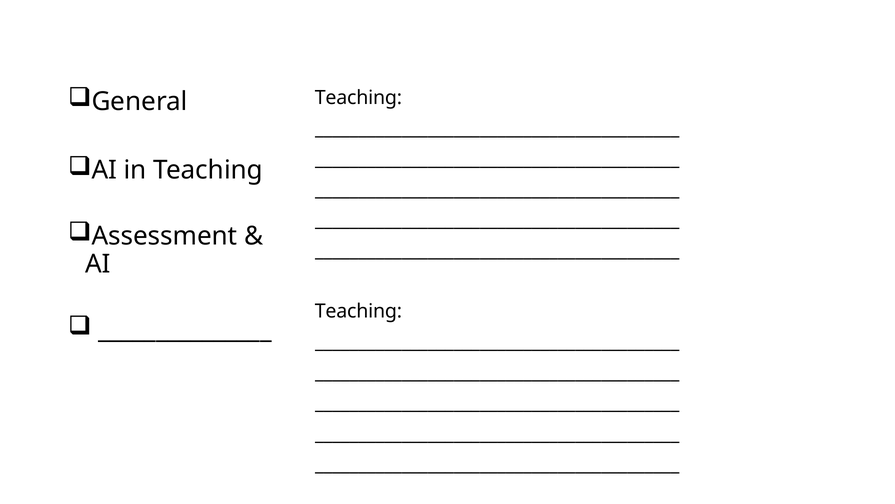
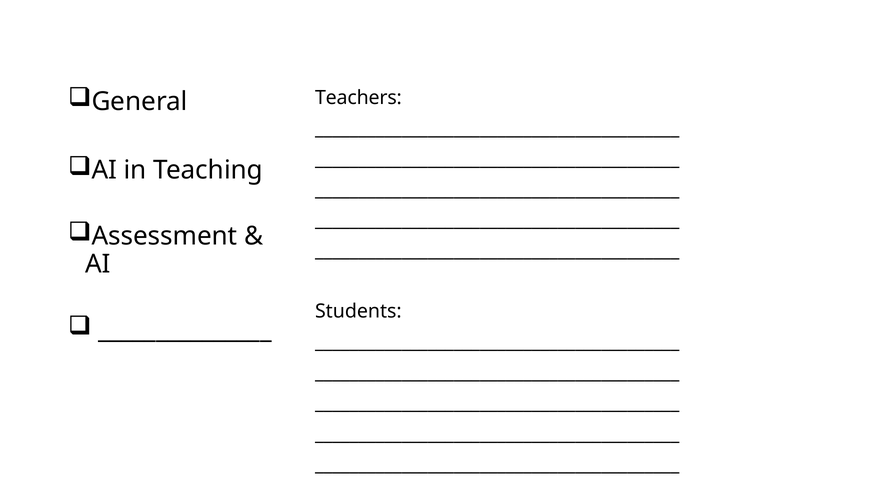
Teaching at (358, 98): Teaching -> Teachers
Teaching at (358, 311): Teaching -> Students
